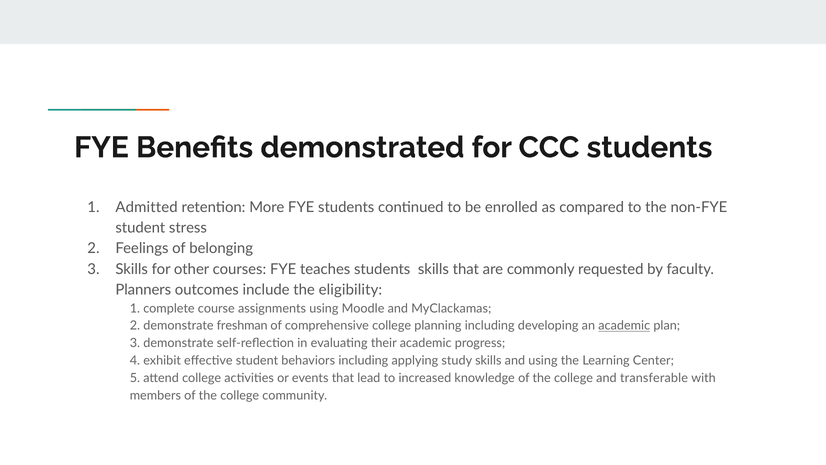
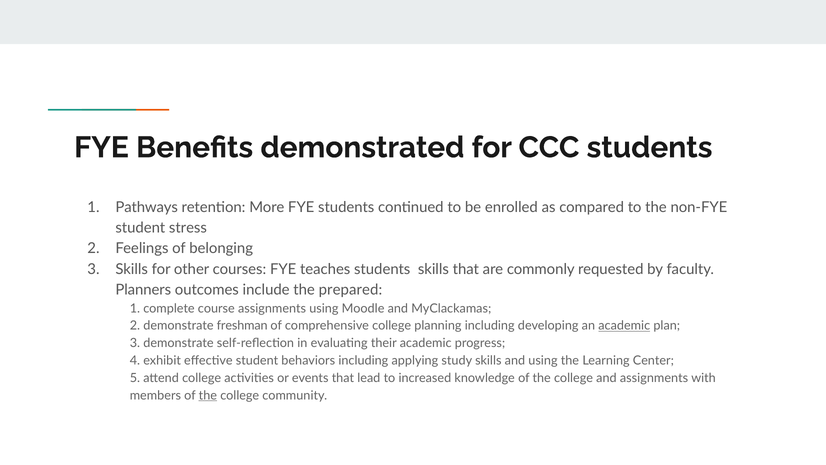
Admitted: Admitted -> Pathways
eligibility: eligibility -> prepared
and transferable: transferable -> assignments
the at (208, 395) underline: none -> present
